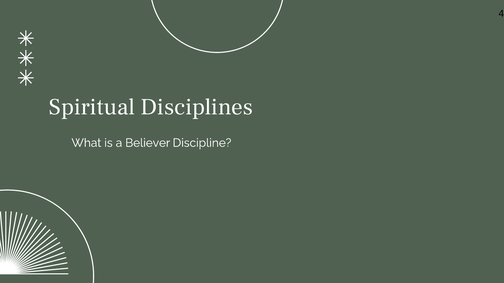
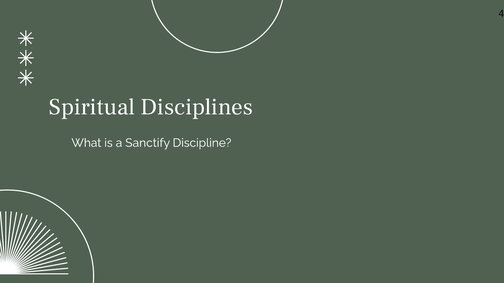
Believer: Believer -> Sanctify
